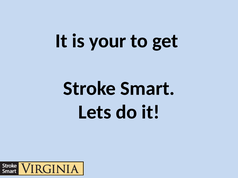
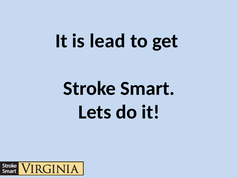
your: your -> lead
